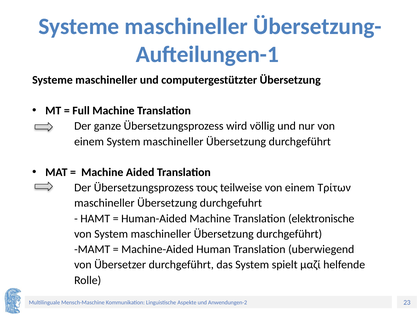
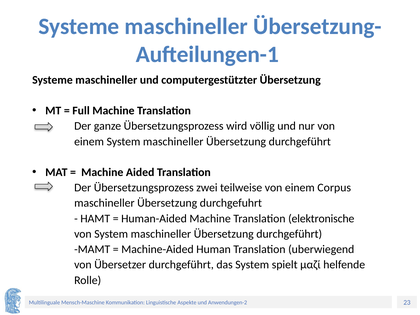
τους: τους -> zwei
Τρίτων: Τρίτων -> Corpus
